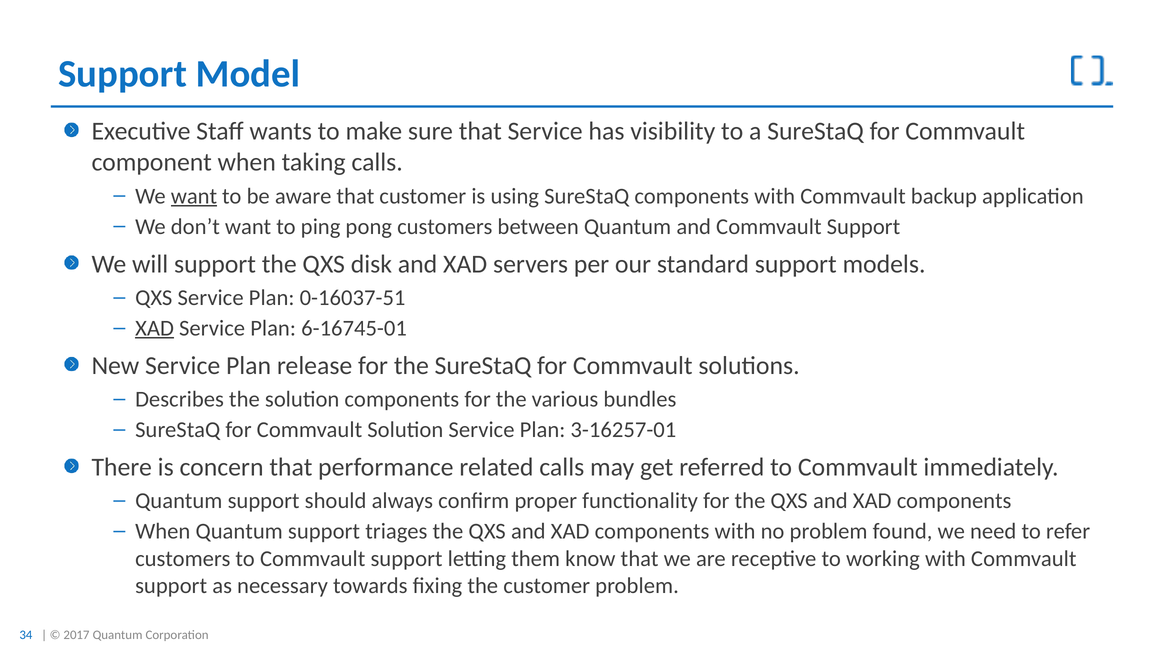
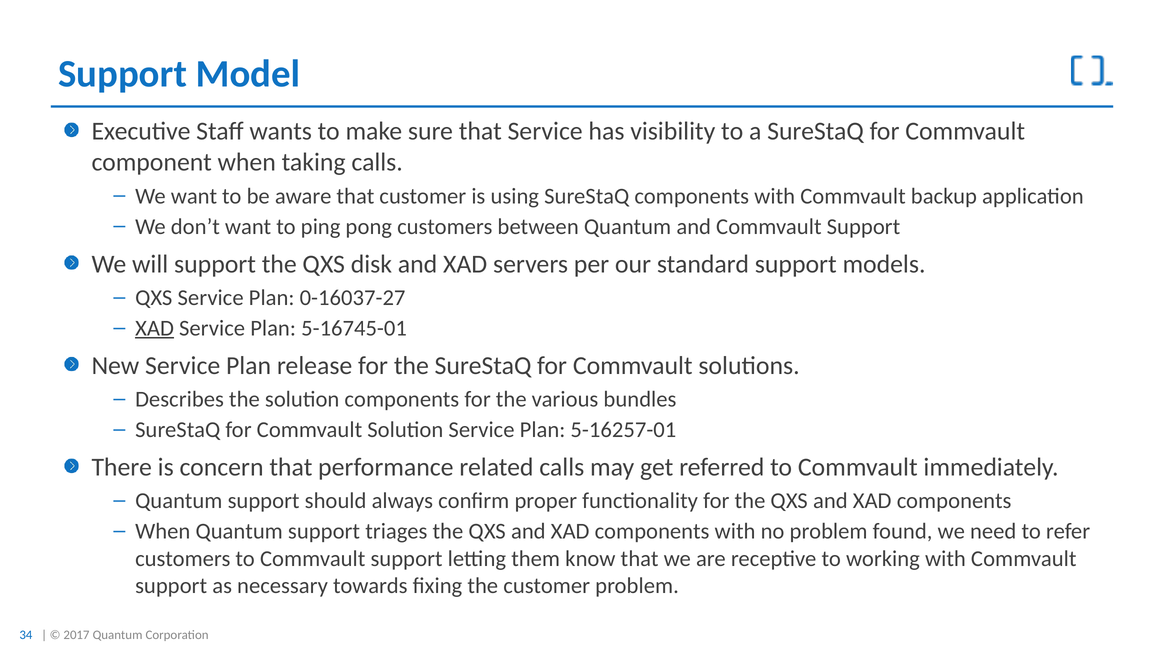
want at (194, 196) underline: present -> none
0-16037-51: 0-16037-51 -> 0-16037-27
6-16745-01: 6-16745-01 -> 5-16745-01
3-16257-01: 3-16257-01 -> 5-16257-01
